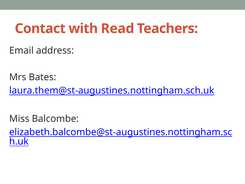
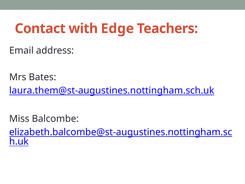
Read: Read -> Edge
